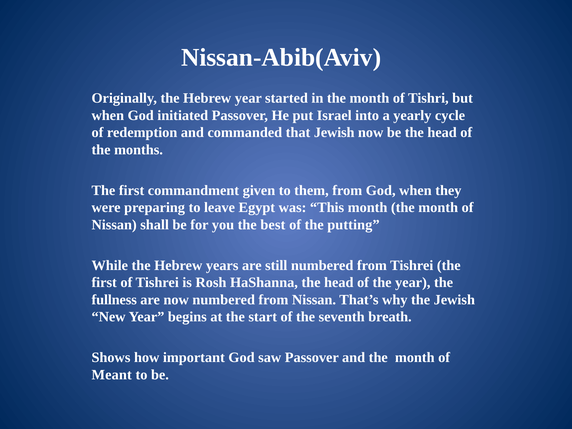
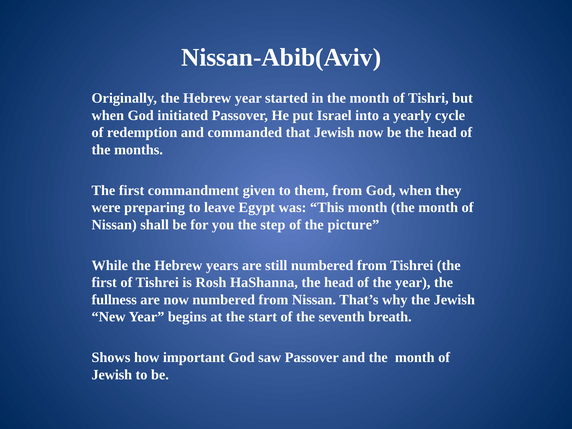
best: best -> step
putting: putting -> picture
Meant at (112, 375): Meant -> Jewish
